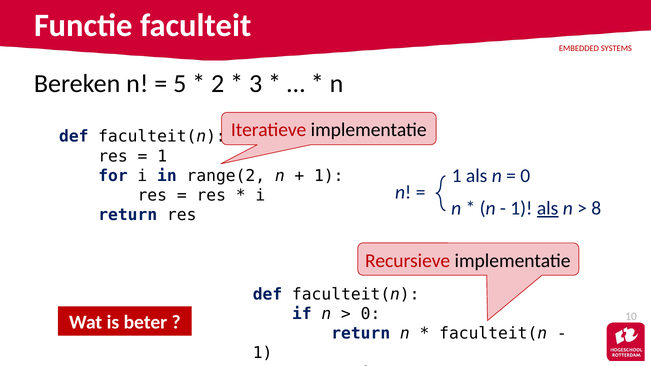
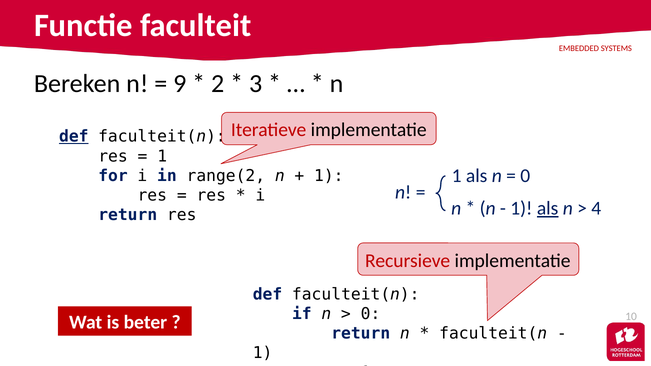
5: 5 -> 9
def at (74, 137) underline: none -> present
8: 8 -> 4
